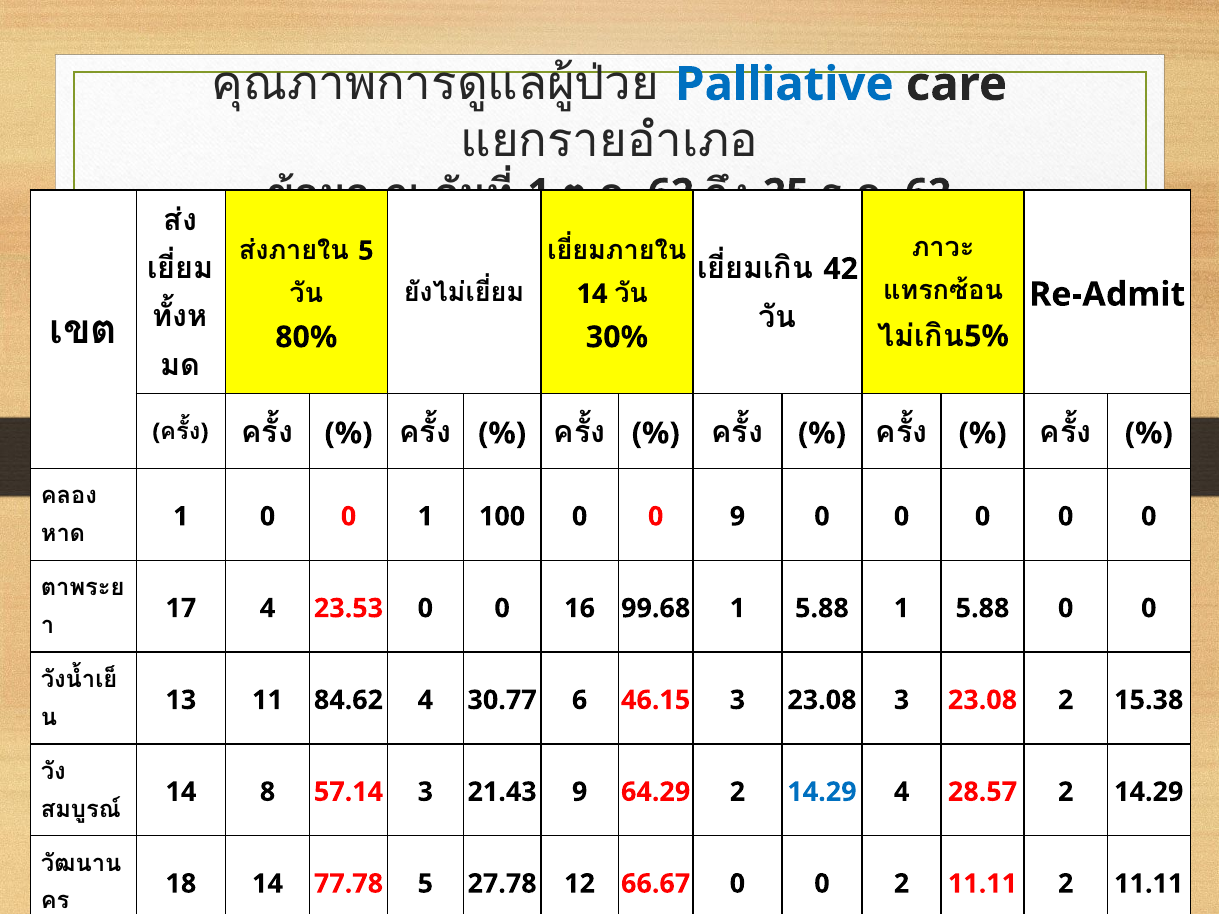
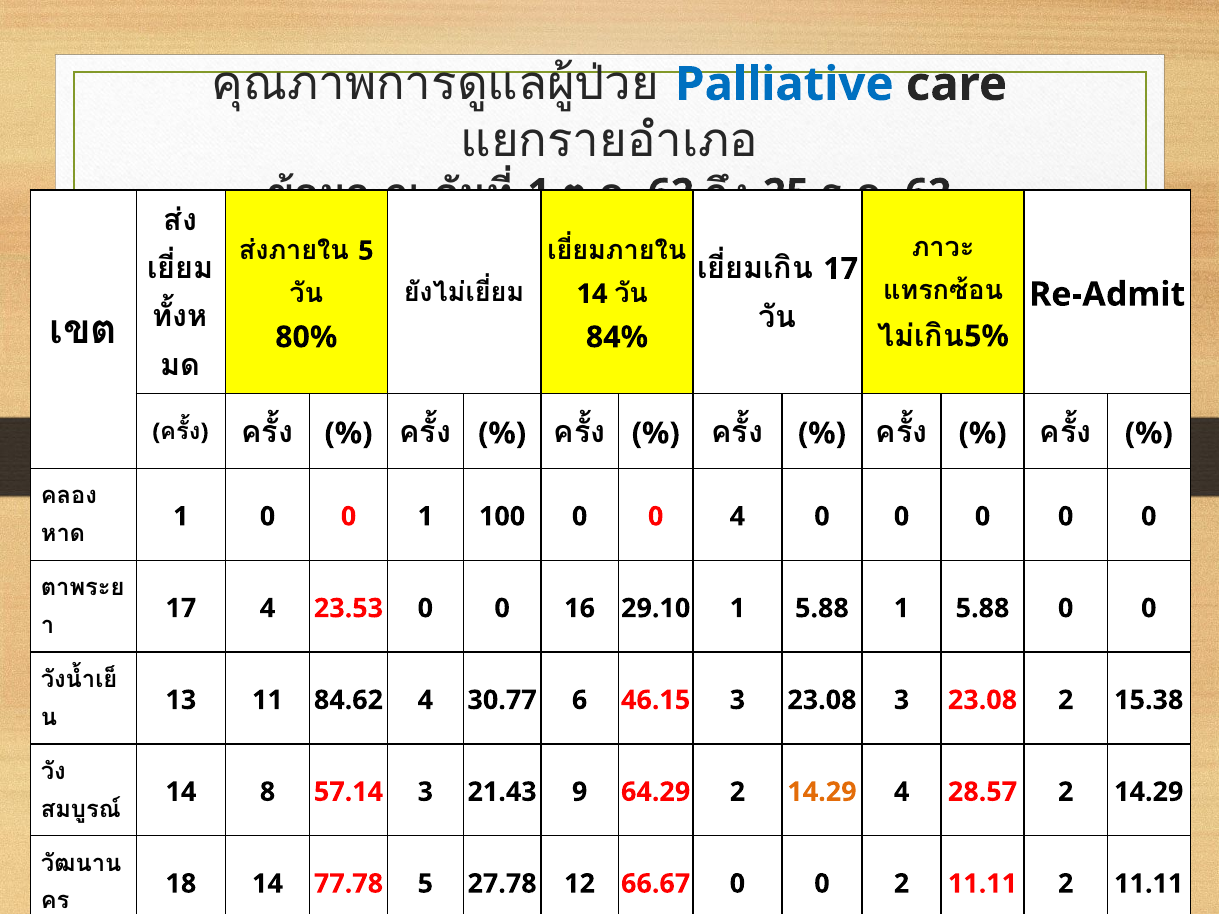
42 at (841, 269): 42 -> 17
30%: 30% -> 84%
0 9: 9 -> 4
99.68: 99.68 -> 29.10
14.29 at (822, 792) colour: blue -> orange
